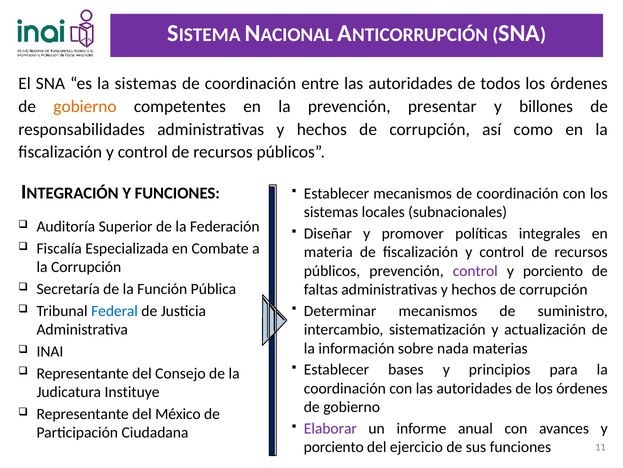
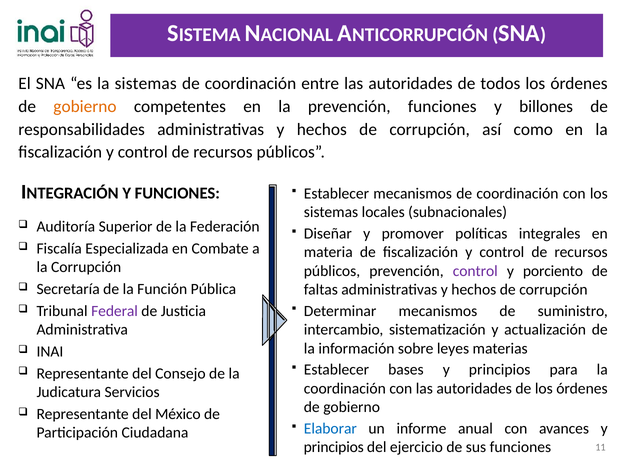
prevención presentar: presentar -> funciones
Federal colour: blue -> purple
nada: nada -> leyes
Instituye: Instituye -> Servicios
Elaborar colour: purple -> blue
porciento at (334, 447): porciento -> principios
